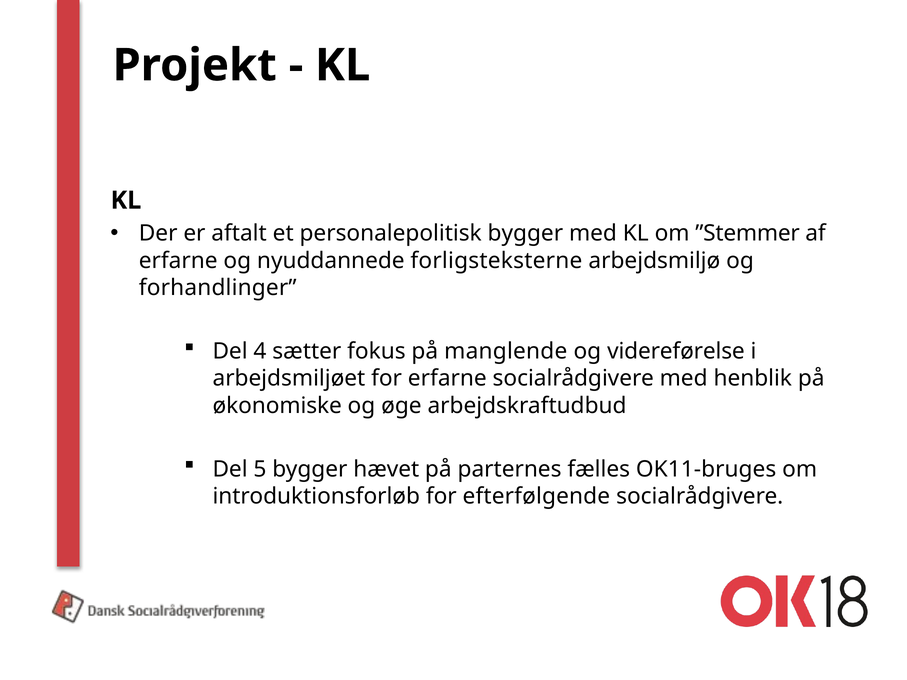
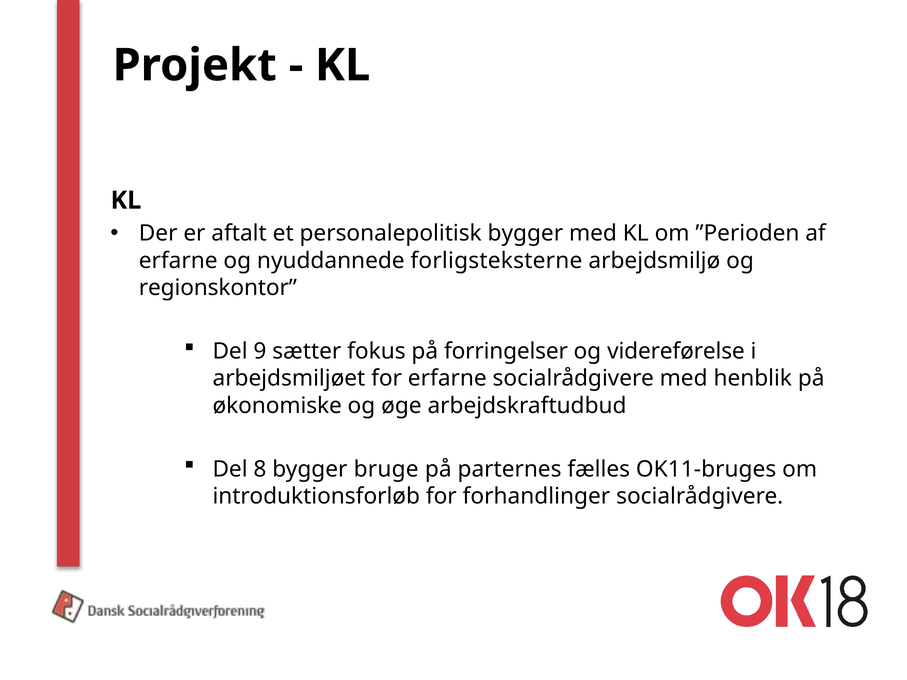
”Stemmer: ”Stemmer -> ”Perioden
forhandlinger: forhandlinger -> regionskontor
4: 4 -> 9
manglende: manglende -> forringelser
5: 5 -> 8
hævet: hævet -> bruge
efterfølgende: efterfølgende -> forhandlinger
